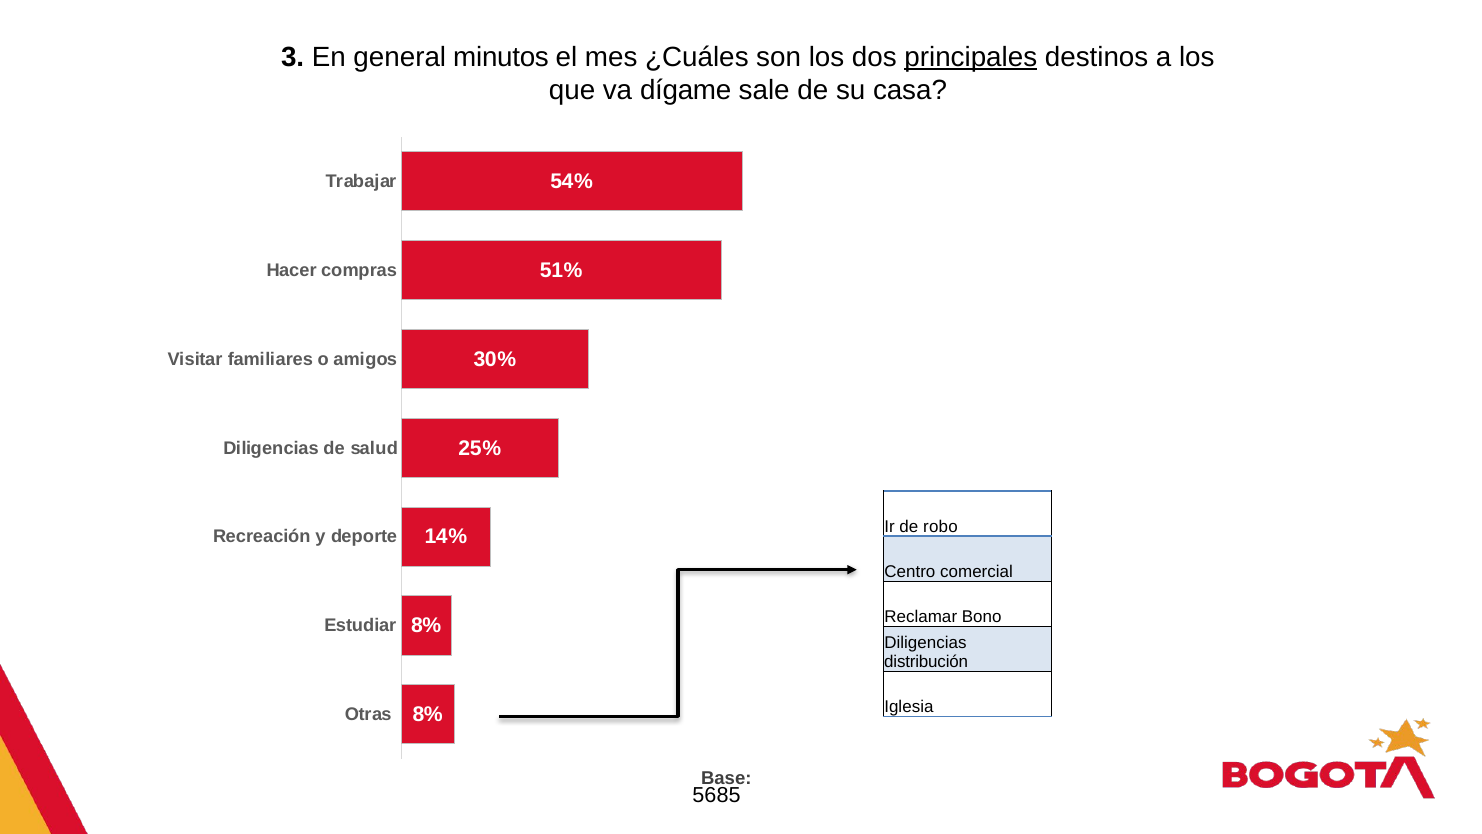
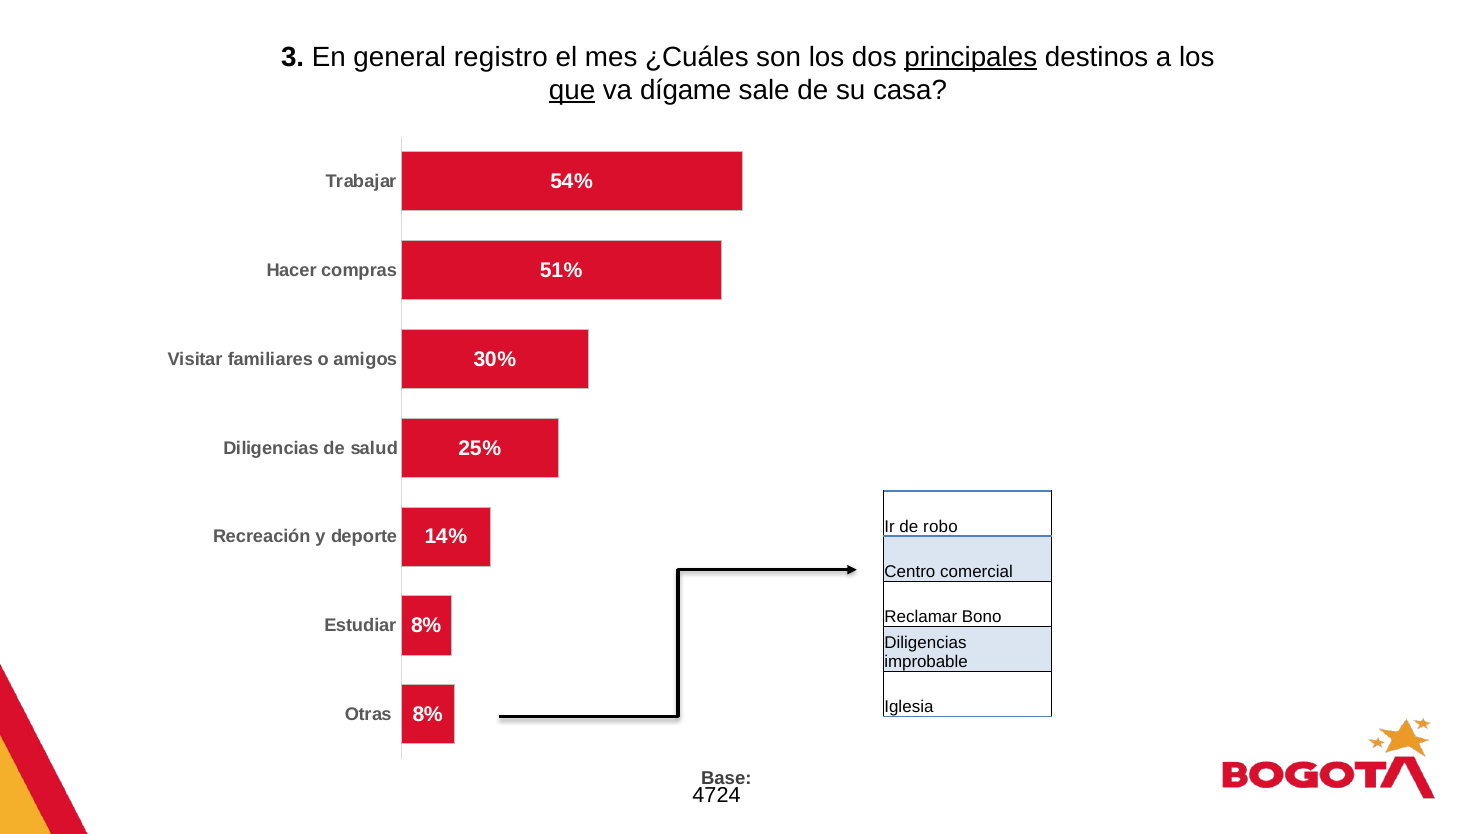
minutos: minutos -> registro
que underline: none -> present
distribución: distribución -> improbable
5685: 5685 -> 4724
